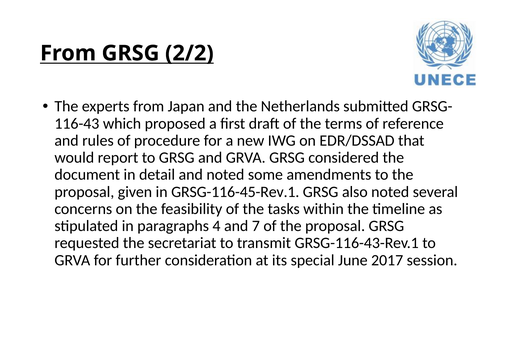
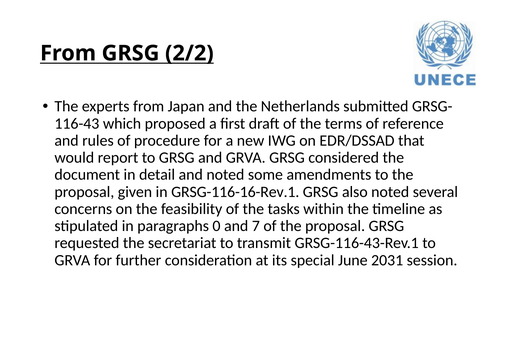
GRSG-116-45-Rev.1: GRSG-116-45-Rev.1 -> GRSG-116-16-Rev.1
4: 4 -> 0
2017: 2017 -> 2031
